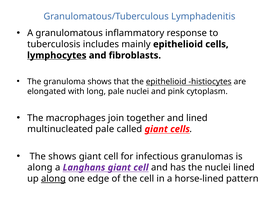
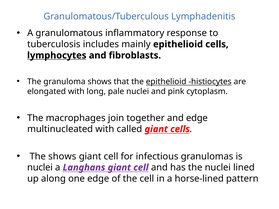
and lined: lined -> edge
multinucleated pale: pale -> with
along at (40, 168): along -> nuclei
along at (53, 179) underline: present -> none
